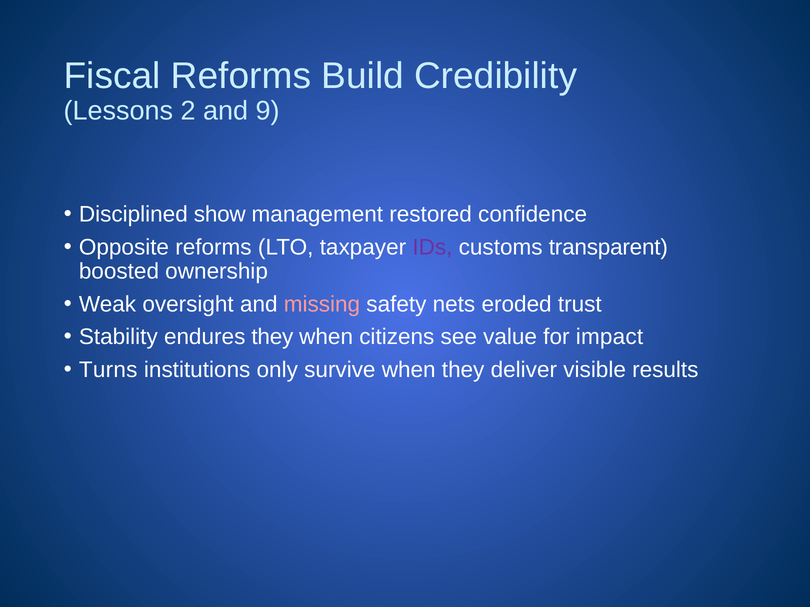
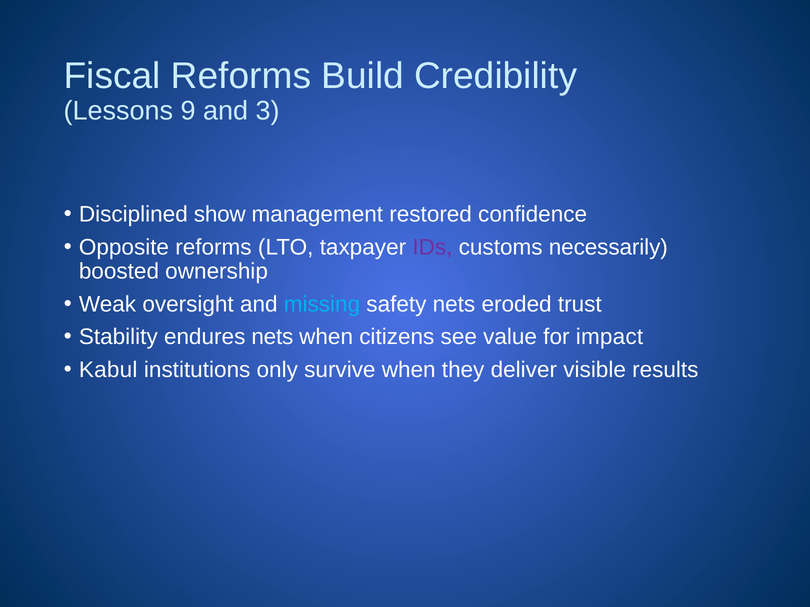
2: 2 -> 9
9: 9 -> 3
transparent: transparent -> necessarily
missing colour: pink -> light blue
endures they: they -> nets
Turns: Turns -> Kabul
